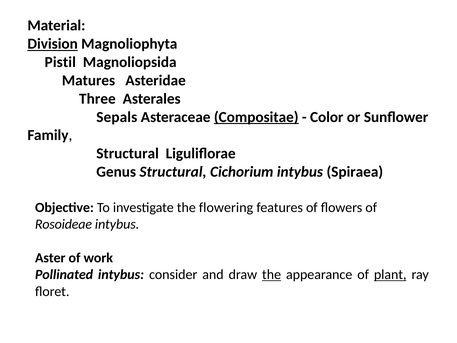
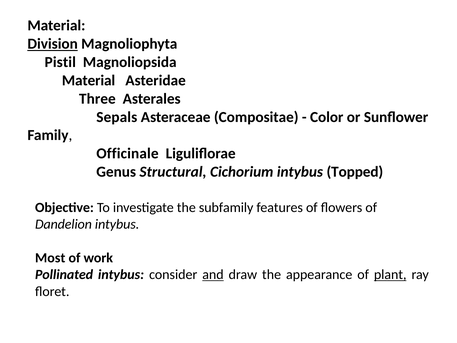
Matures at (88, 80): Matures -> Material
Compositae underline: present -> none
Structural at (128, 153): Structural -> Officinale
Spiraea: Spiraea -> Topped
flowering: flowering -> subfamily
Rosoideae: Rosoideae -> Dandelion
Aster: Aster -> Most
and underline: none -> present
the at (272, 274) underline: present -> none
